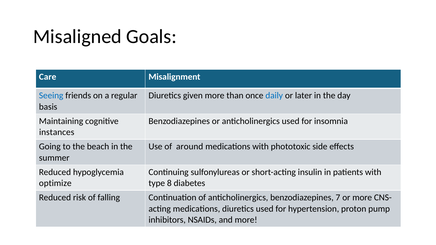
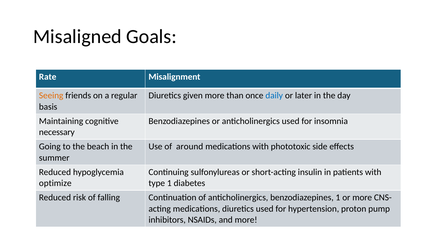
Care: Care -> Rate
Seeing colour: blue -> orange
instances: instances -> necessary
type 8: 8 -> 1
benzodiazepines 7: 7 -> 1
